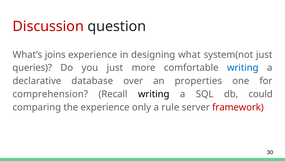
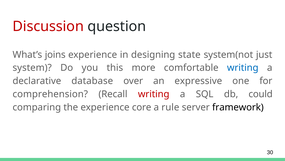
what: what -> state
queries: queries -> system
you just: just -> this
properties: properties -> expressive
writing at (154, 94) colour: black -> red
only: only -> core
framework colour: red -> black
